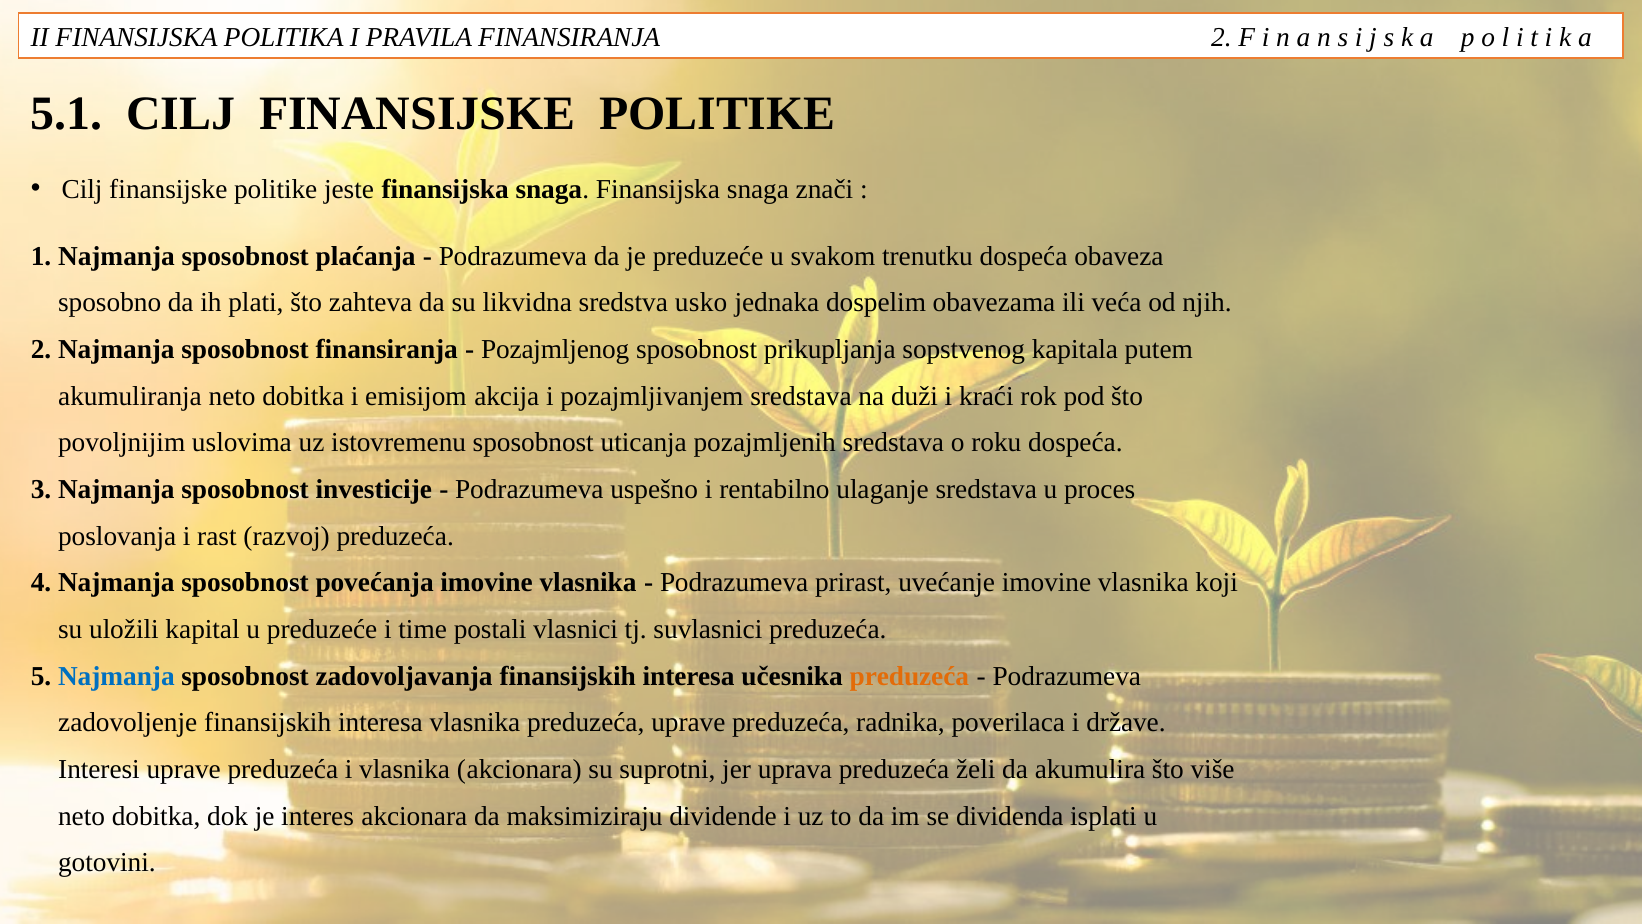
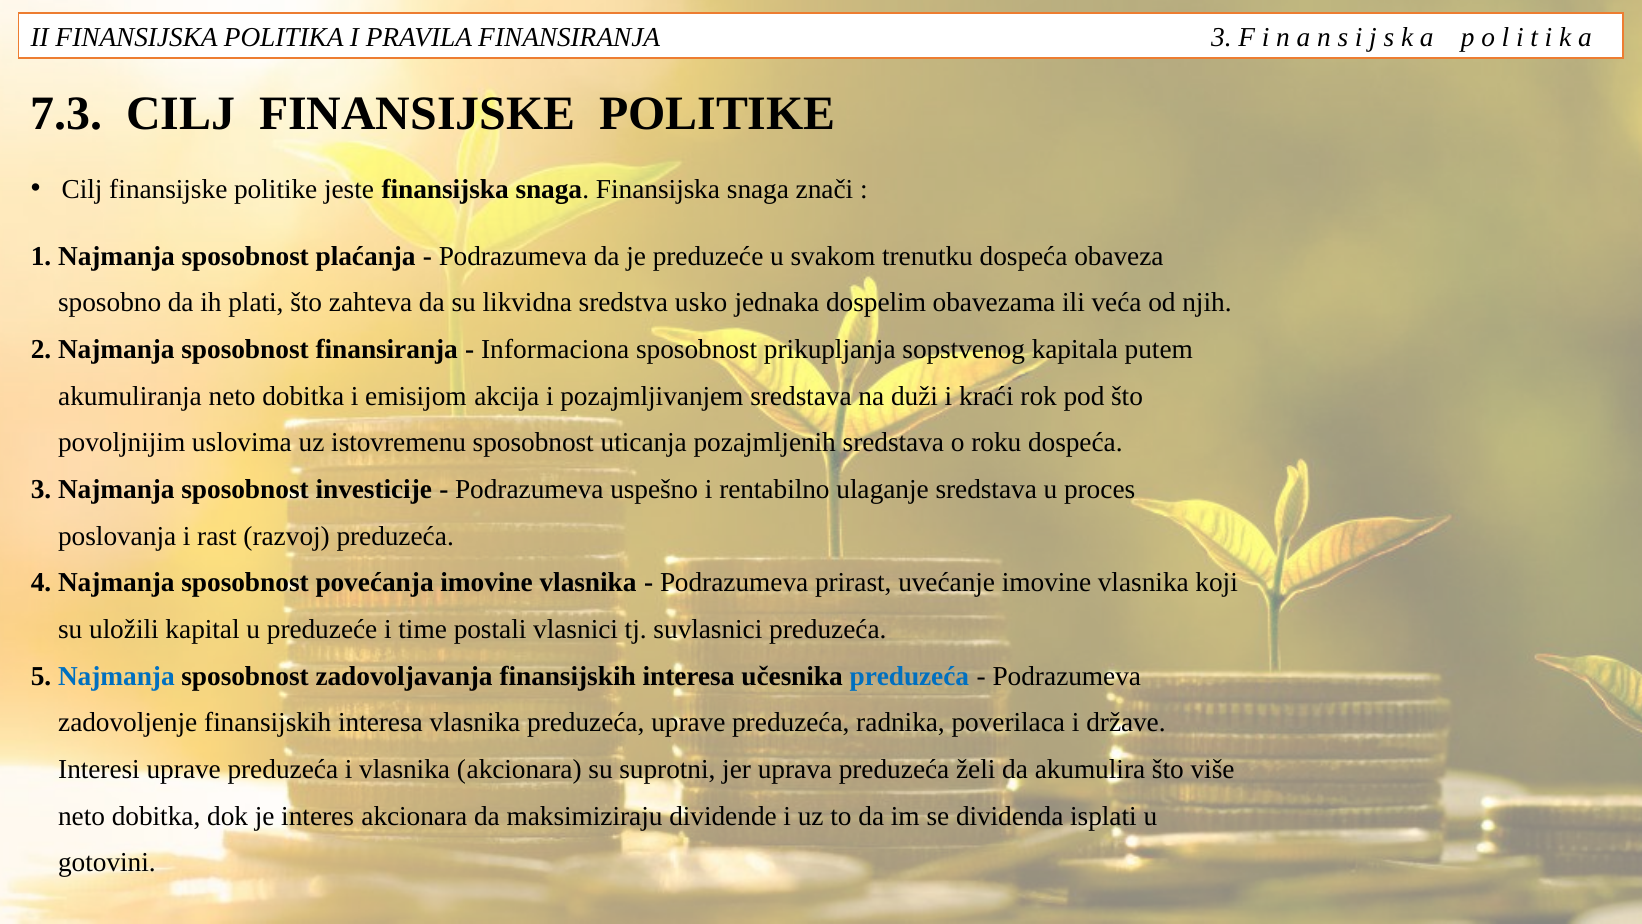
FINANSIRANJA 2: 2 -> 3
5.1: 5.1 -> 7.3
Pozajmljenog: Pozajmljenog -> Informaciona
preduzeća at (909, 676) colour: orange -> blue
